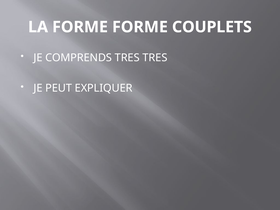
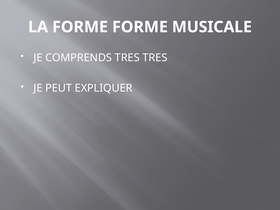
COUPLETS: COUPLETS -> MUSICALE
